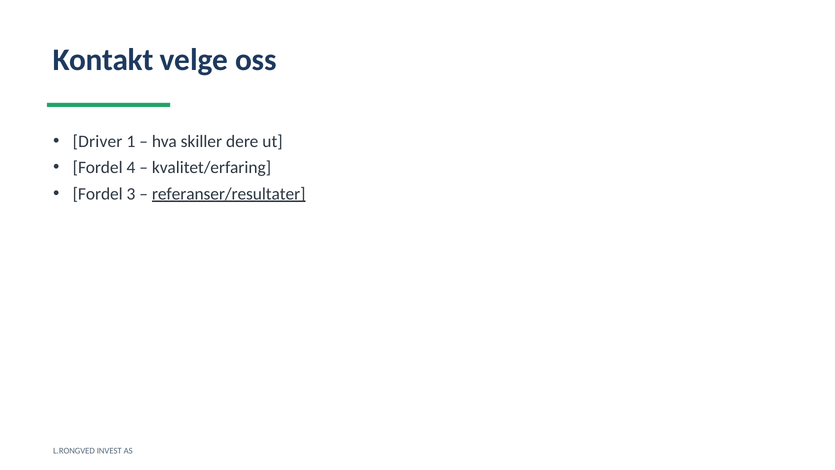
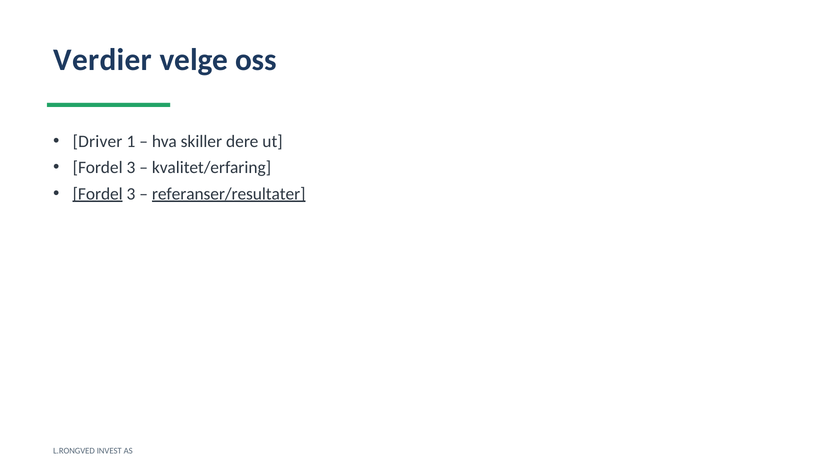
Kontakt: Kontakt -> Verdier
4 at (131, 168): 4 -> 3
Fordel at (98, 194) underline: none -> present
